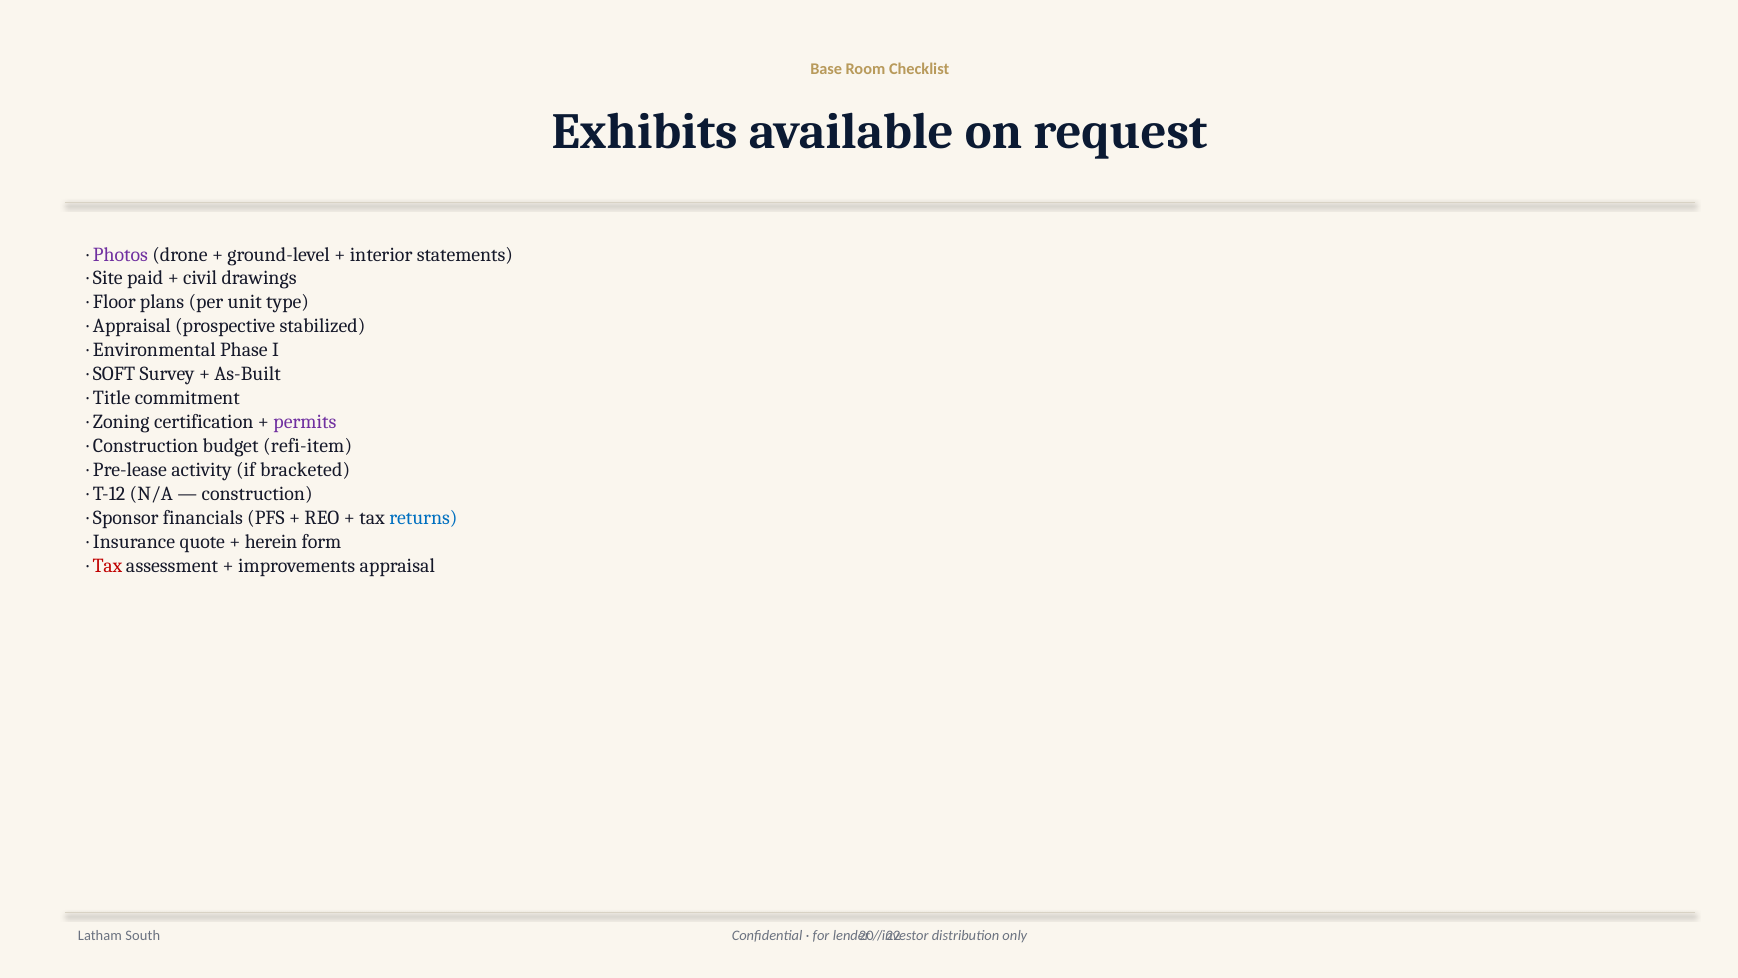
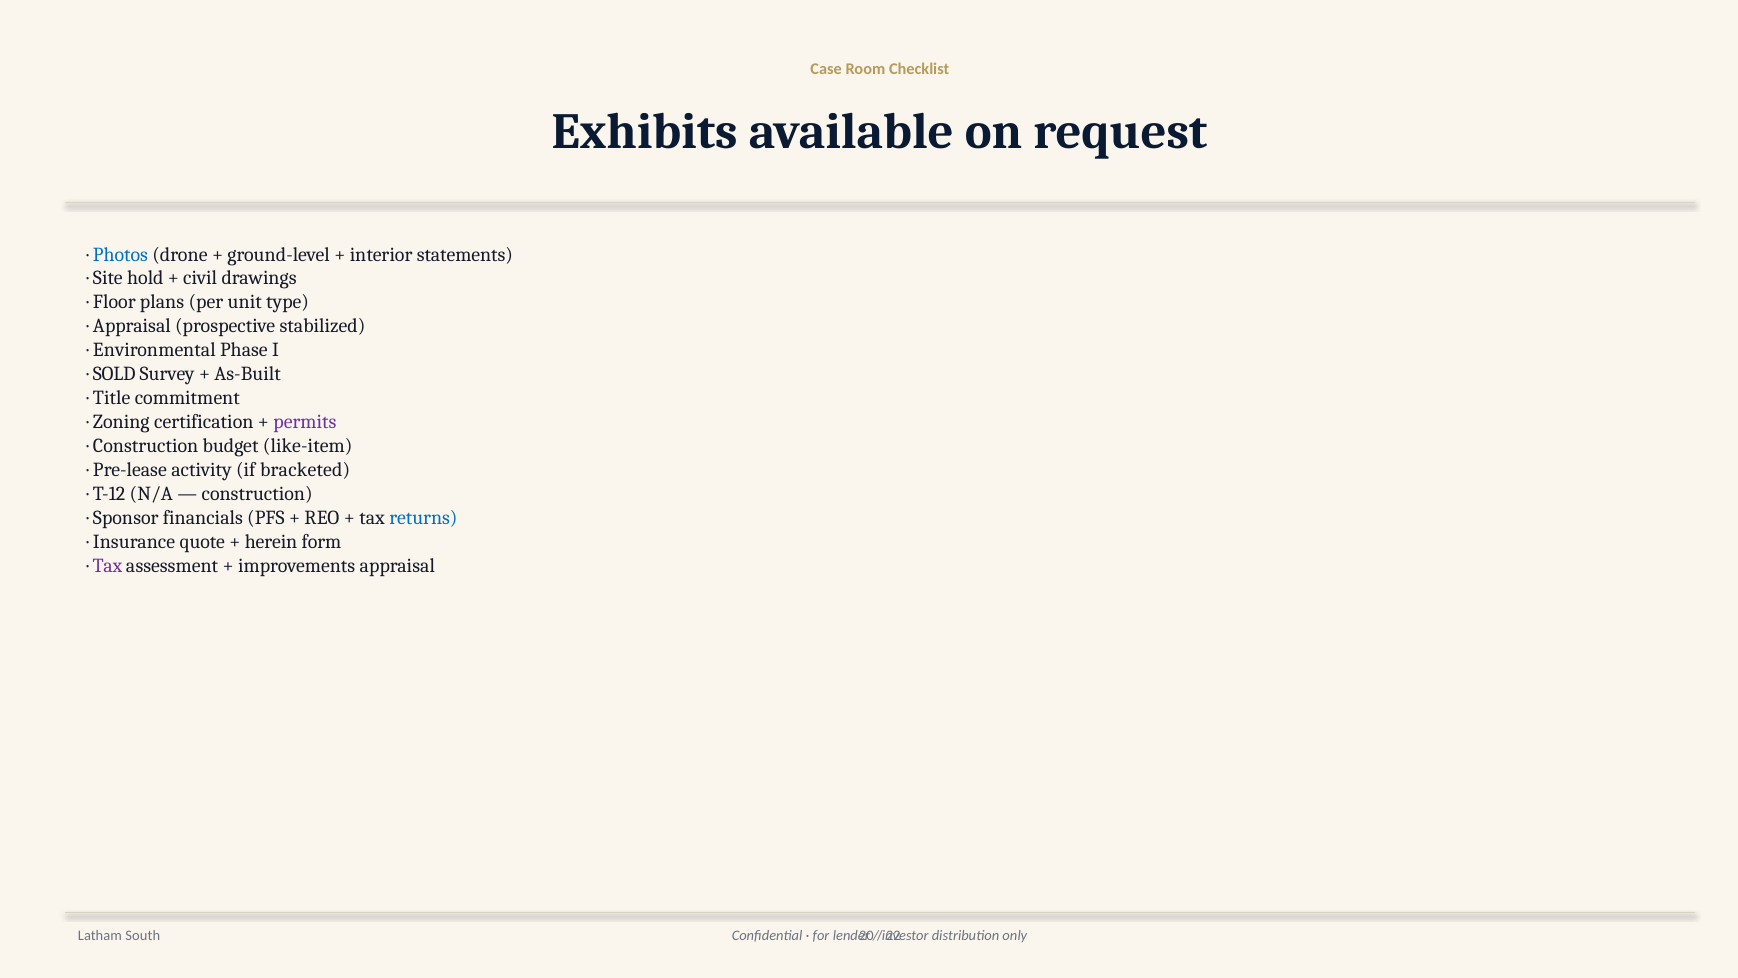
Base: Base -> Case
Photos colour: purple -> blue
paid: paid -> hold
SOFT: SOFT -> SOLD
refi-item: refi-item -> like-item
Tax at (107, 565) colour: red -> purple
